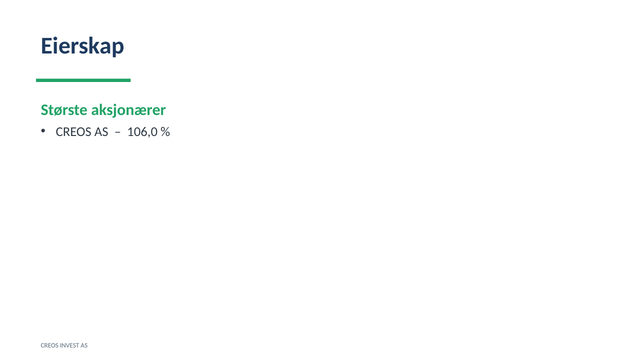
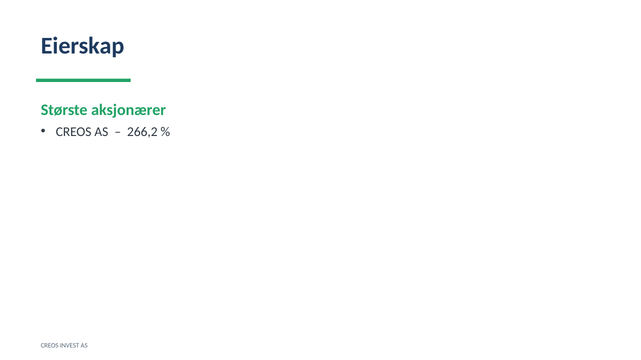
106,0: 106,0 -> 266,2
